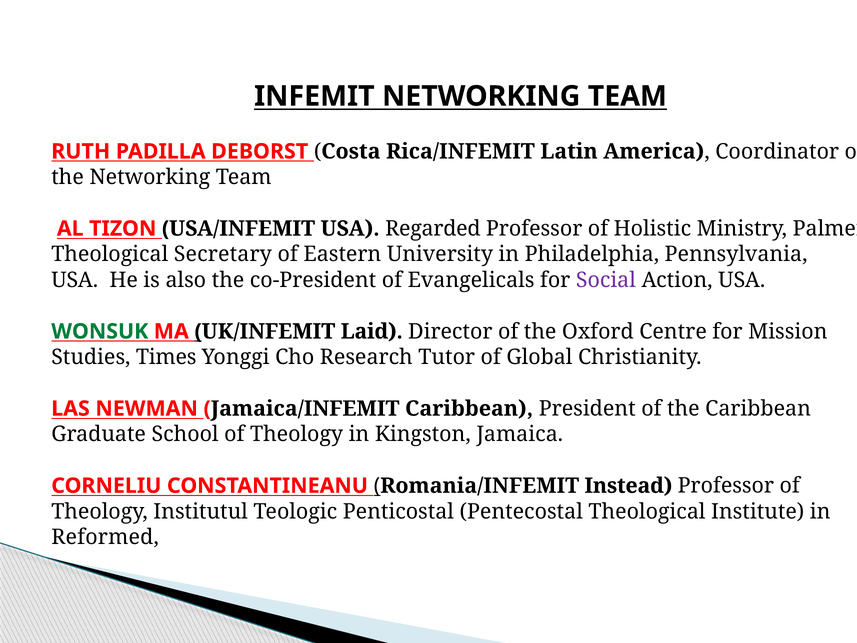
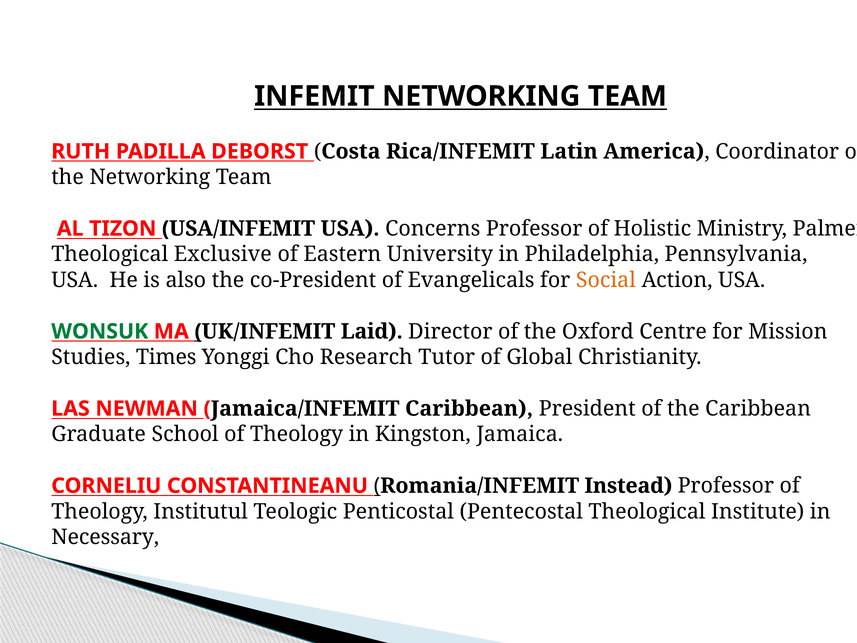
Regarded: Regarded -> Concerns
Secretary: Secretary -> Exclusive
Social colour: purple -> orange
Reformed: Reformed -> Necessary
